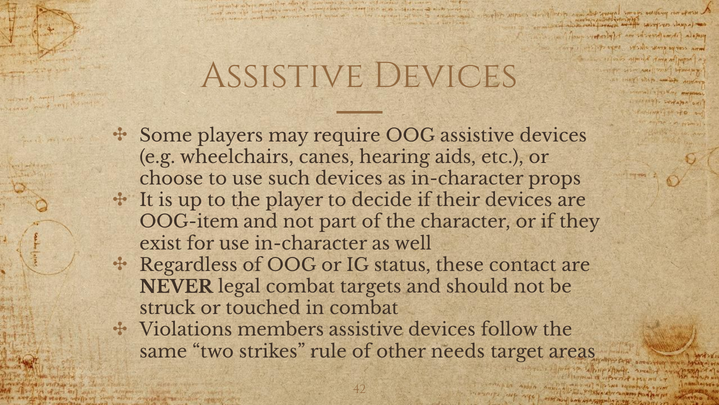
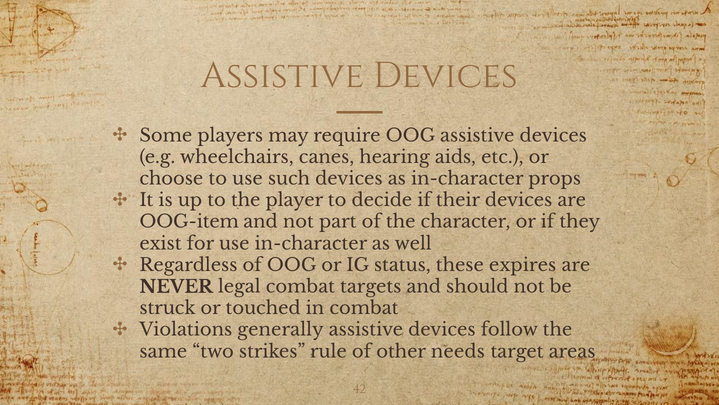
contact: contact -> expires
members: members -> generally
